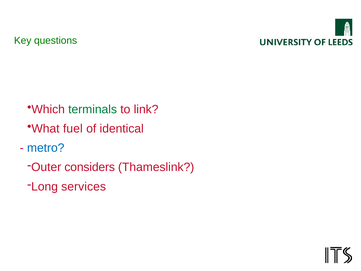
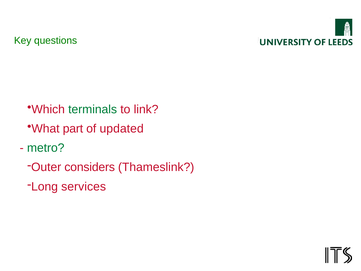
fuel: fuel -> part
identical: identical -> updated
metro colour: blue -> green
